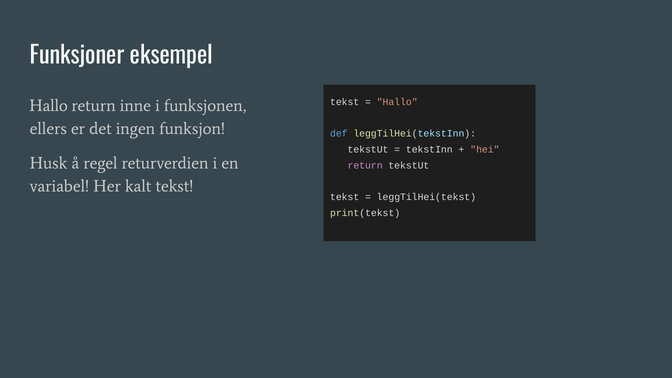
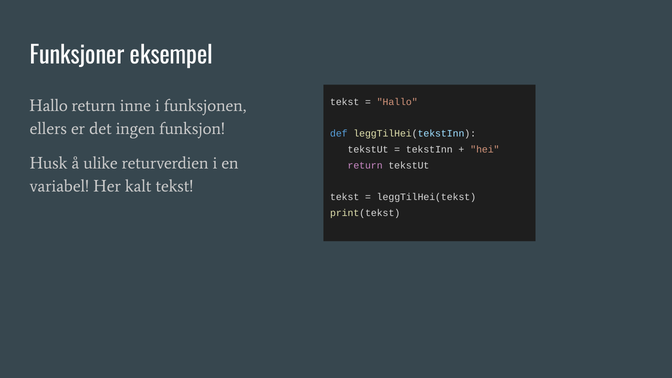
regel: regel -> ulike
